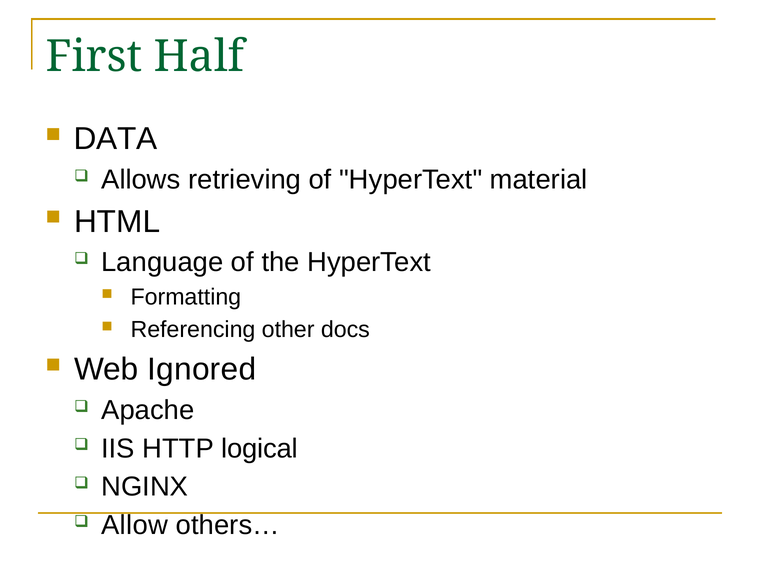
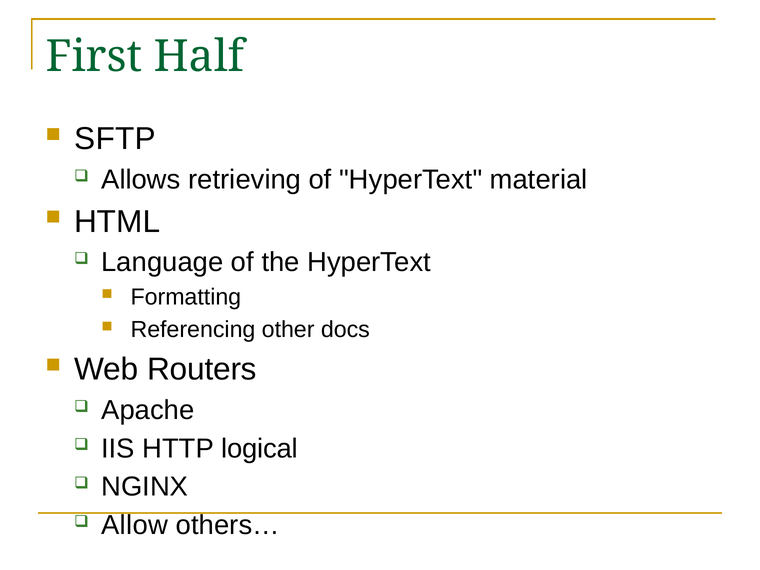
DATA: DATA -> SFTP
Ignored: Ignored -> Routers
